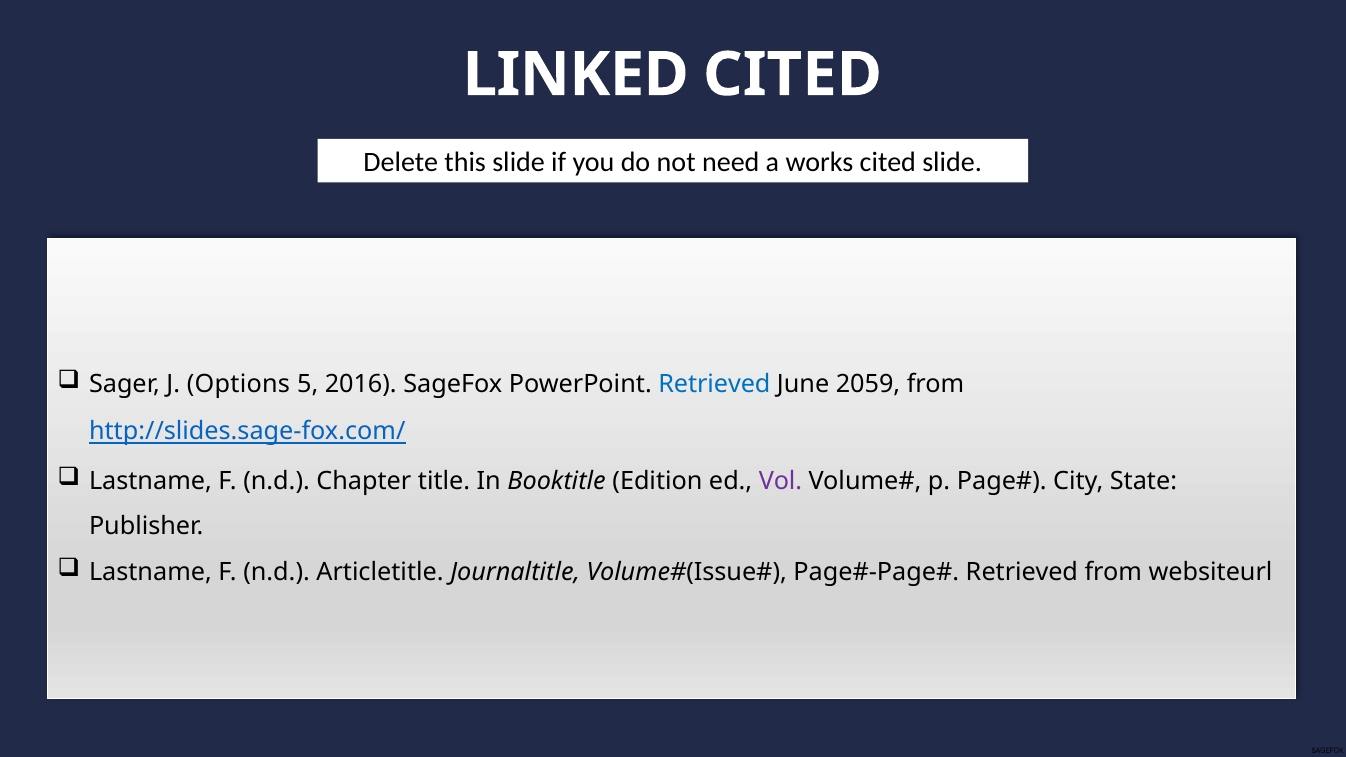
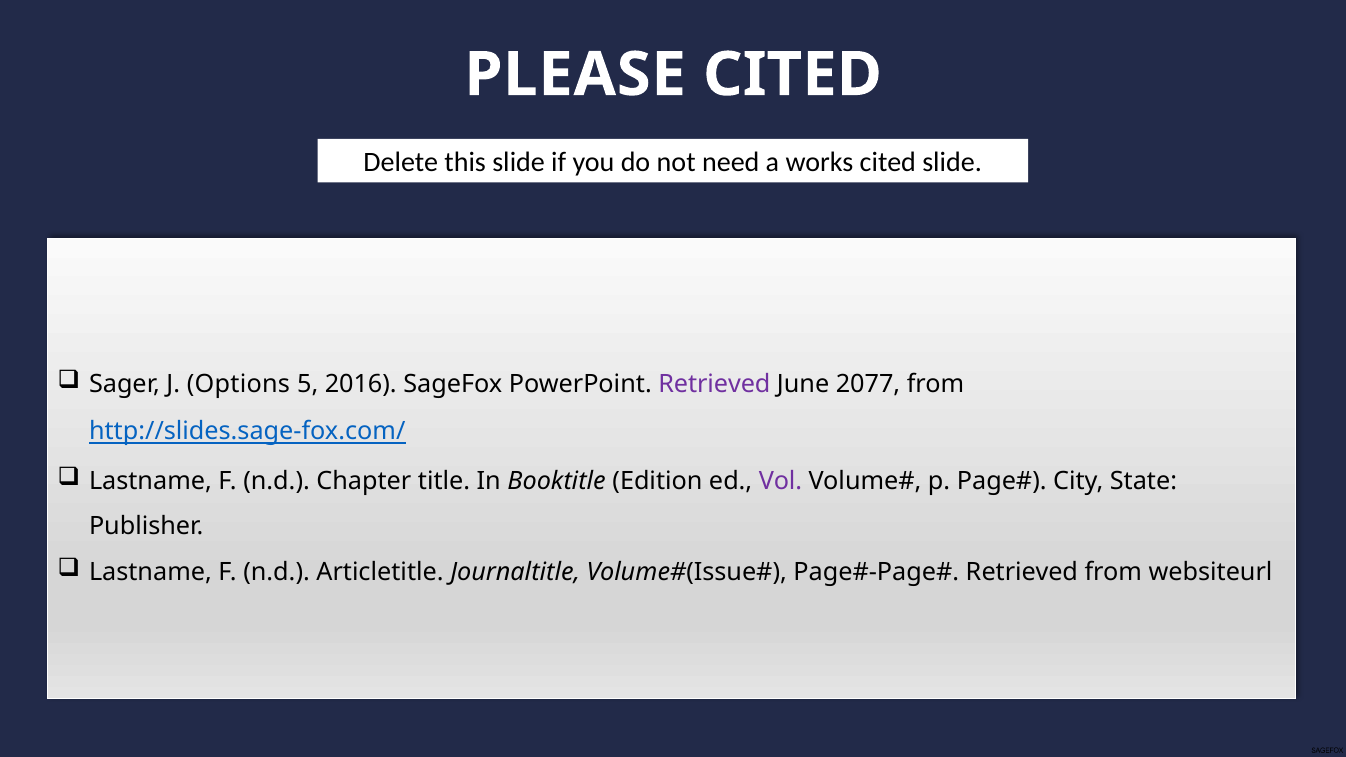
LINKED: LINKED -> PLEASE
Retrieved at (714, 384) colour: blue -> purple
2059: 2059 -> 2077
